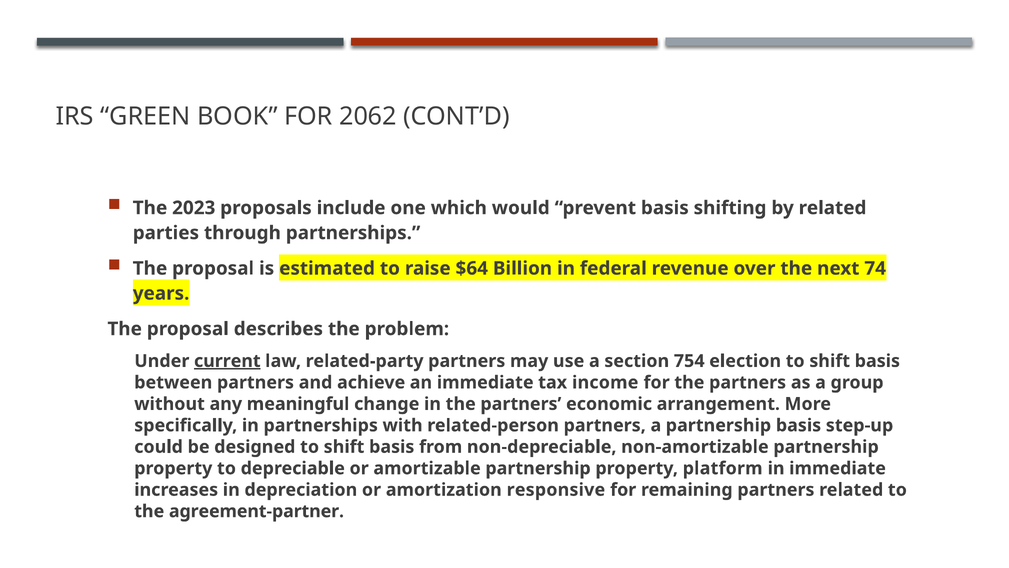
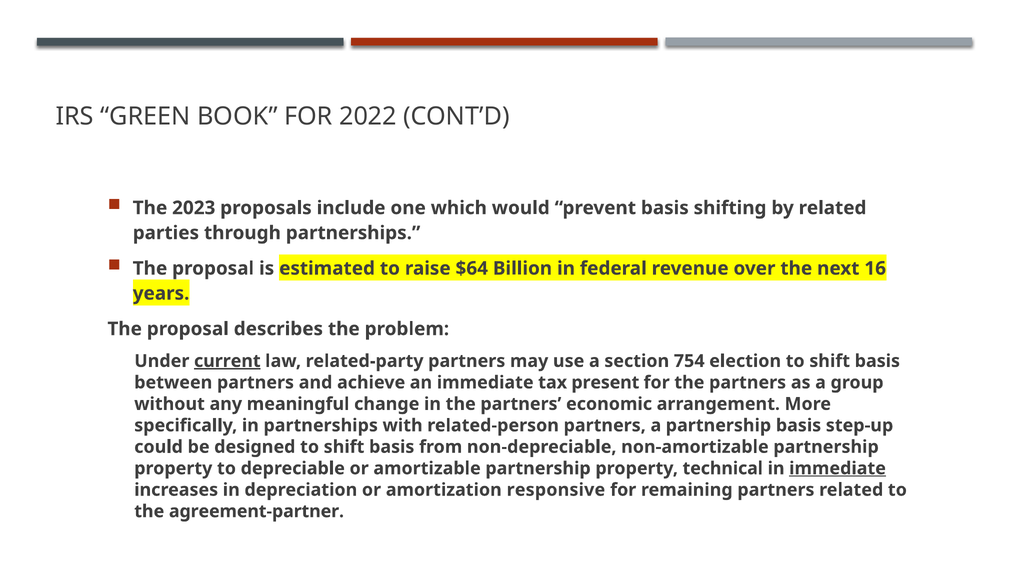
2062: 2062 -> 2022
74: 74 -> 16
income: income -> present
platform: platform -> technical
immediate at (838, 468) underline: none -> present
